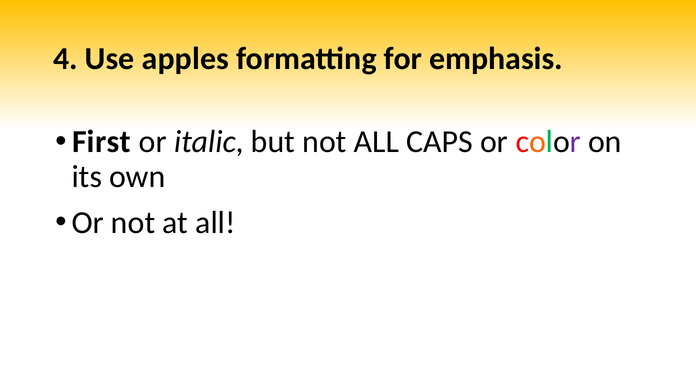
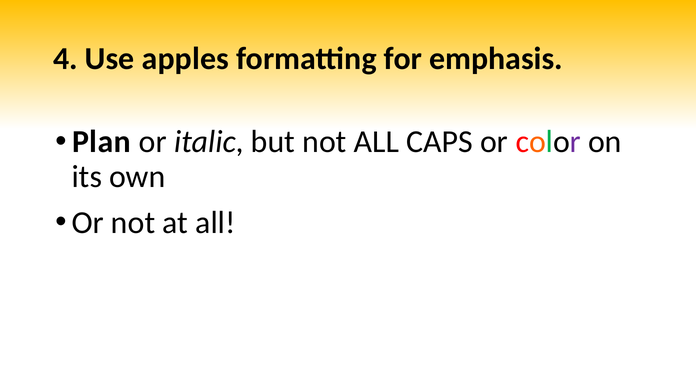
First: First -> Plan
